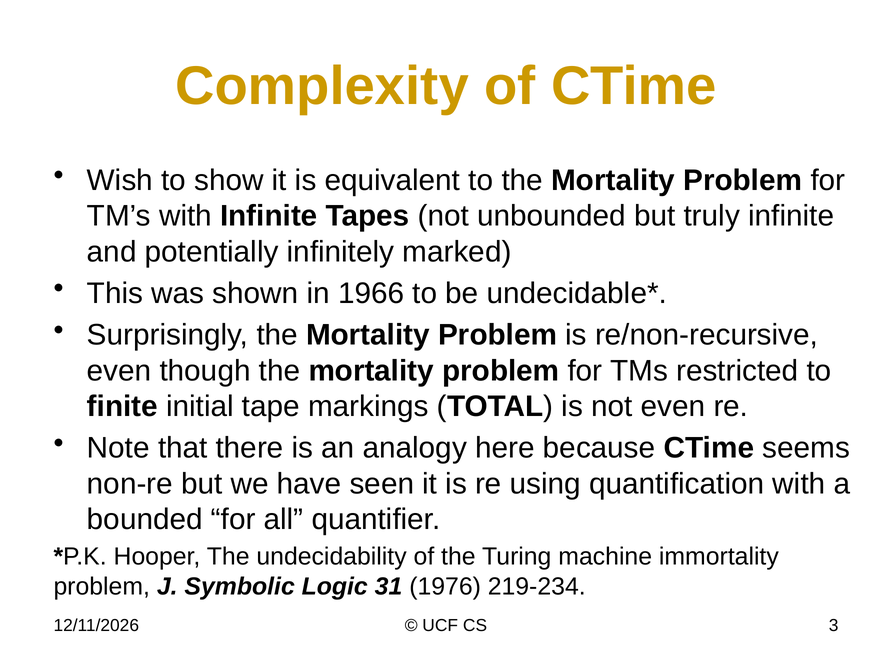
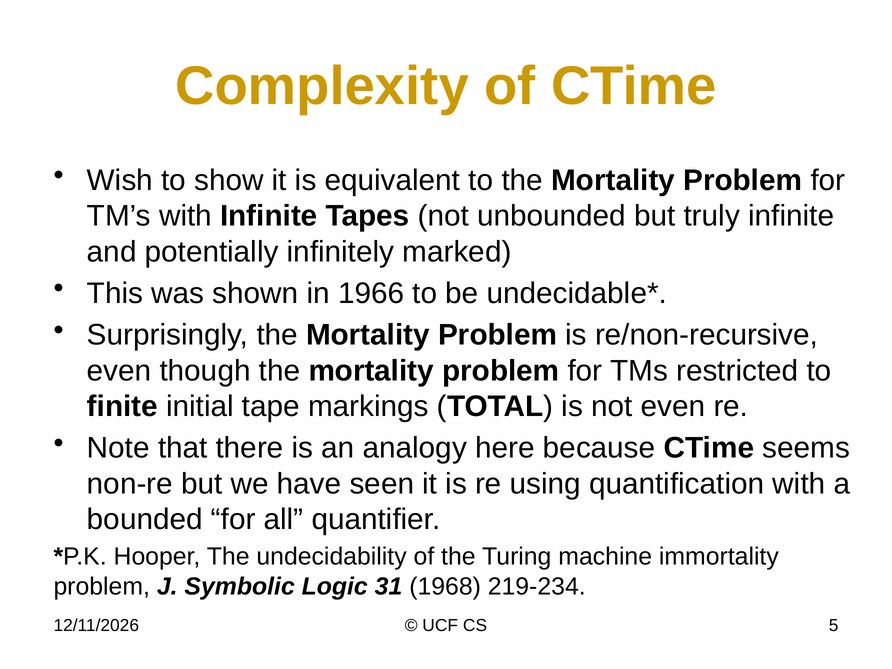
1976: 1976 -> 1968
3: 3 -> 5
